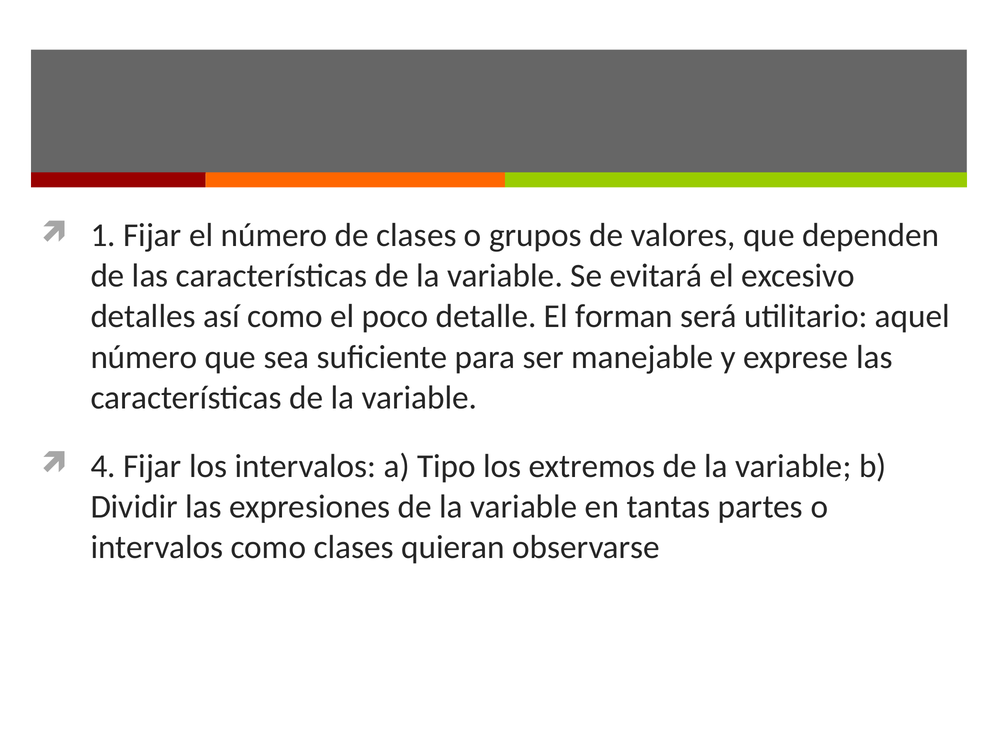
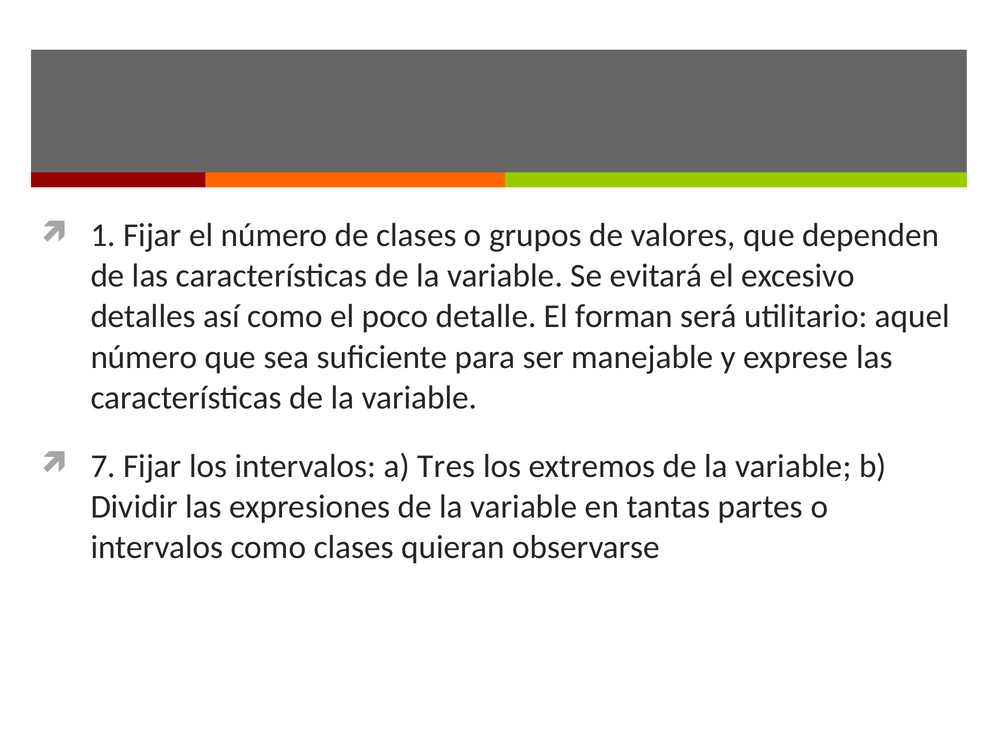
4: 4 -> 7
Tipo: Tipo -> Tres
